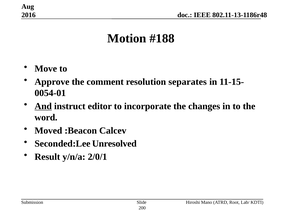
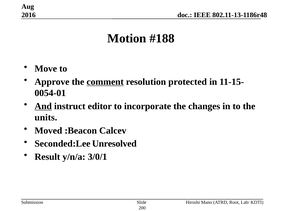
comment underline: none -> present
separates: separates -> protected
word: word -> units
2/0/1: 2/0/1 -> 3/0/1
